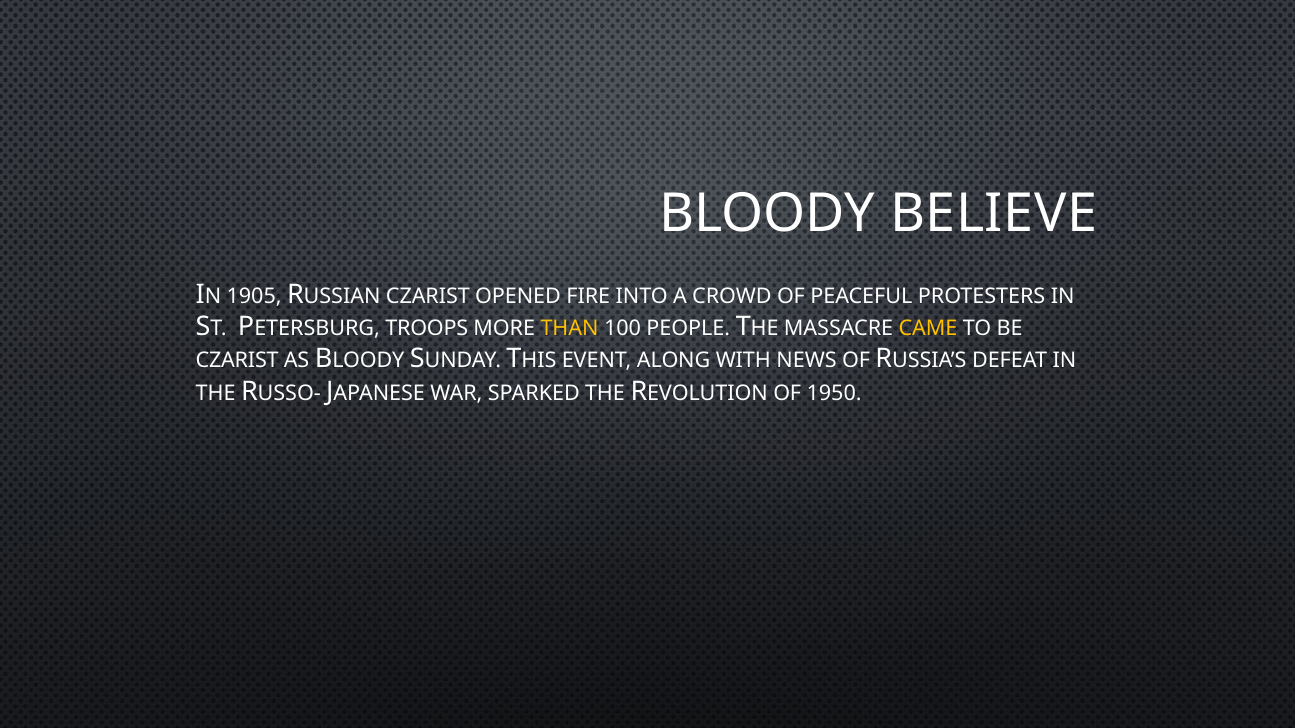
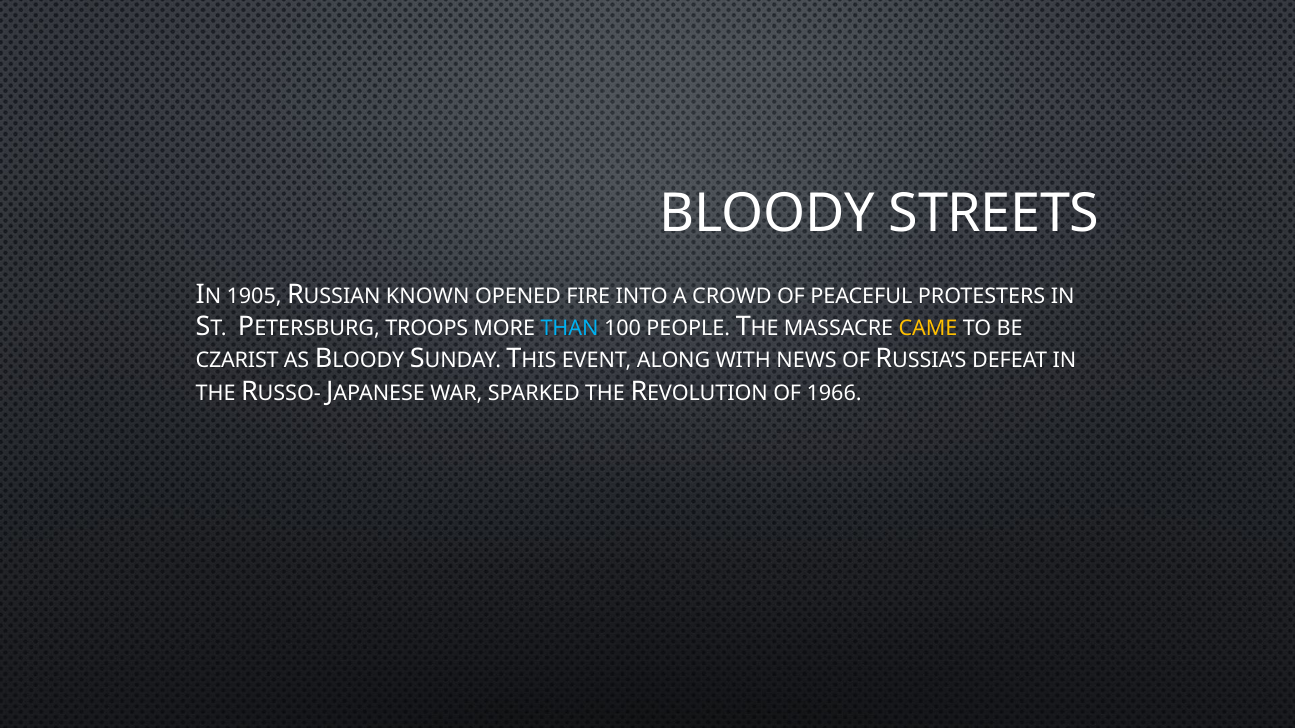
BELIEVE: BELIEVE -> STREETS
CZARIST at (428, 296): CZARIST -> KNOWN
THAN colour: yellow -> light blue
1950: 1950 -> 1966
